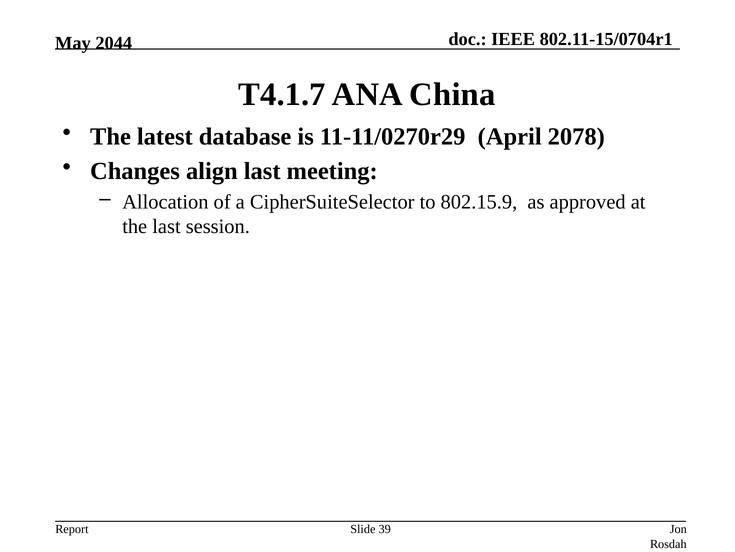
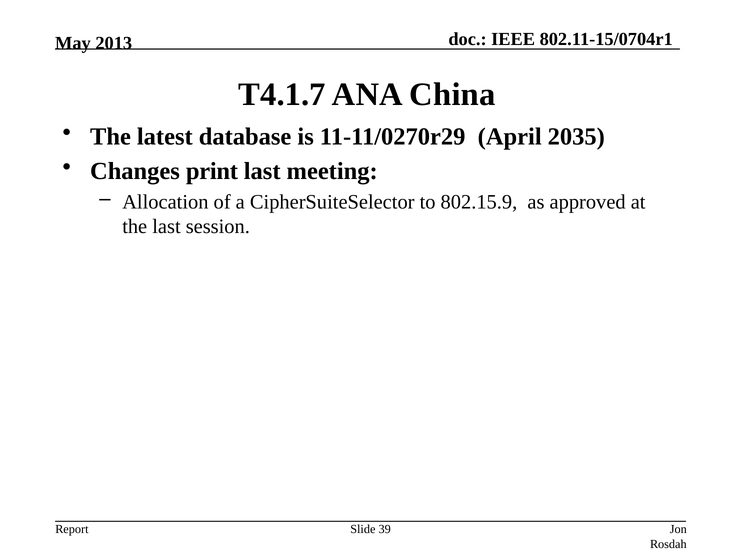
2044: 2044 -> 2013
2078: 2078 -> 2035
align: align -> print
